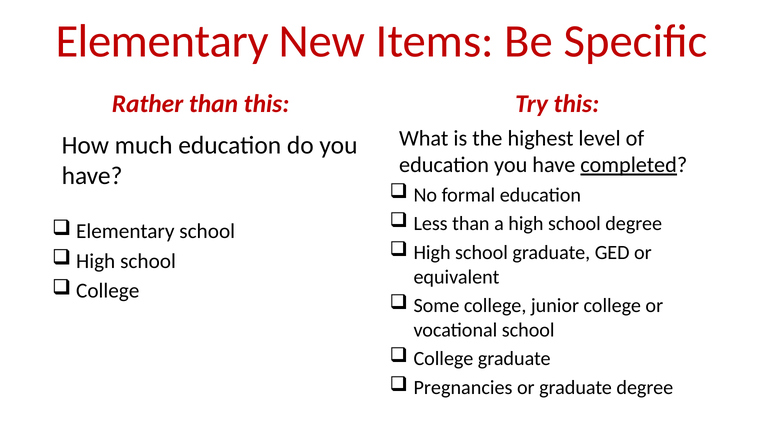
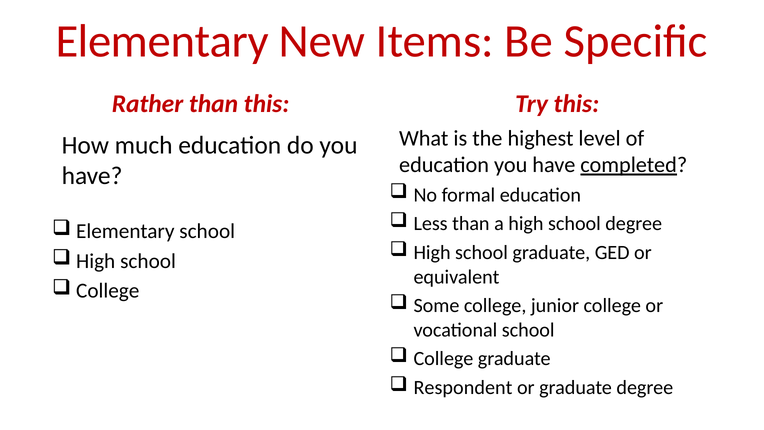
Pregnancies: Pregnancies -> Respondent
